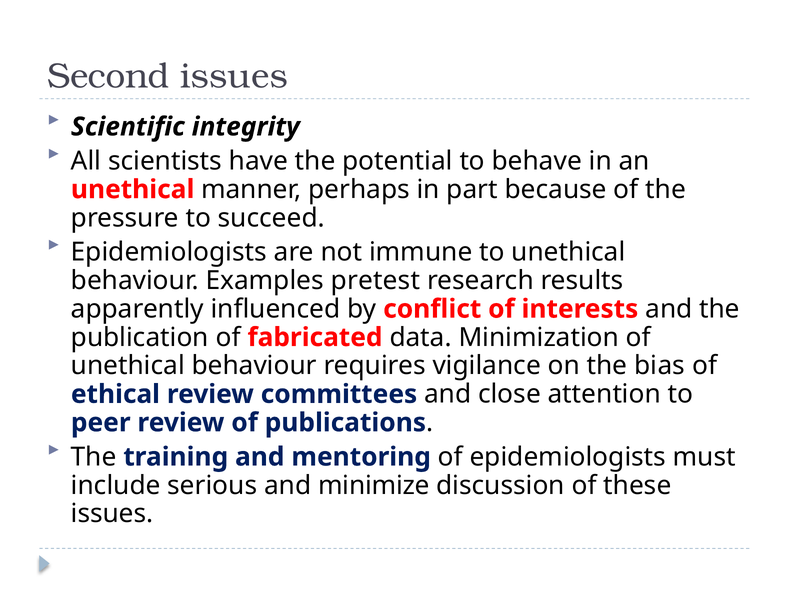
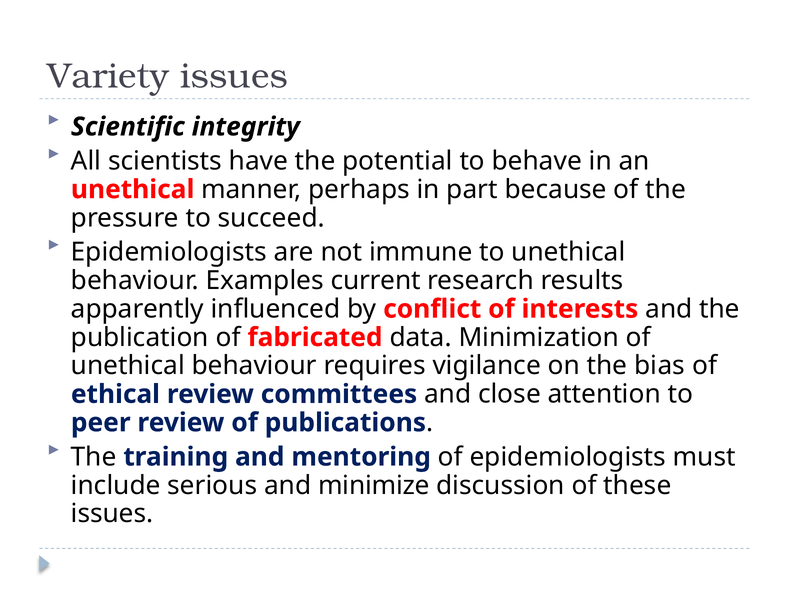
Second: Second -> Variety
pretest: pretest -> current
